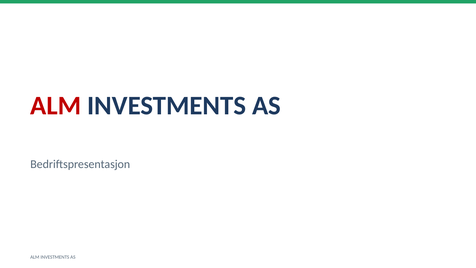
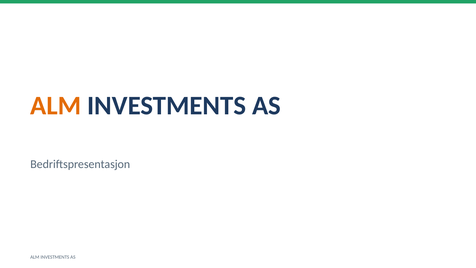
ALM at (56, 106) colour: red -> orange
